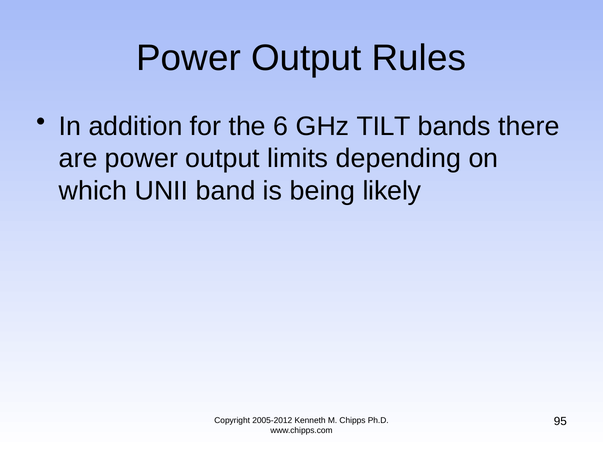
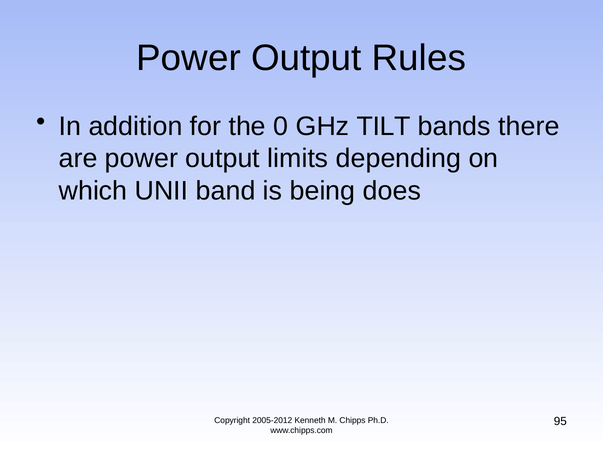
6: 6 -> 0
likely: likely -> does
